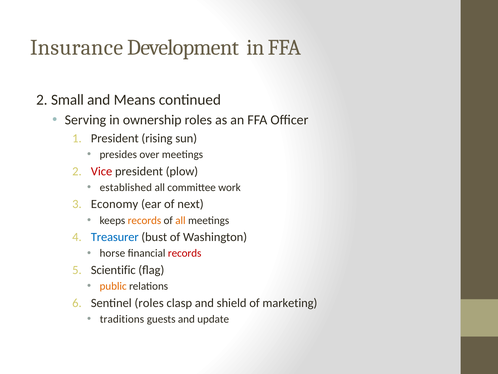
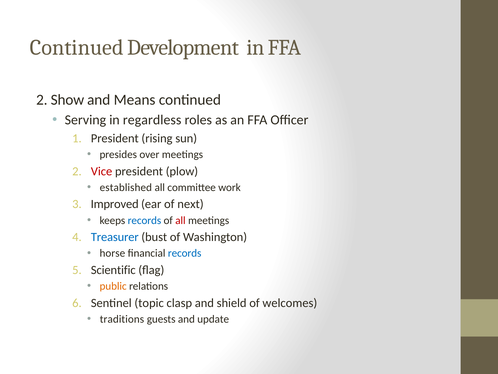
Insurance at (77, 48): Insurance -> Continued
Small: Small -> Show
ownership: ownership -> regardless
Economy: Economy -> Improved
records at (144, 220) colour: orange -> blue
all at (180, 220) colour: orange -> red
records at (185, 253) colour: red -> blue
Sentinel roles: roles -> topic
marketing: marketing -> welcomes
